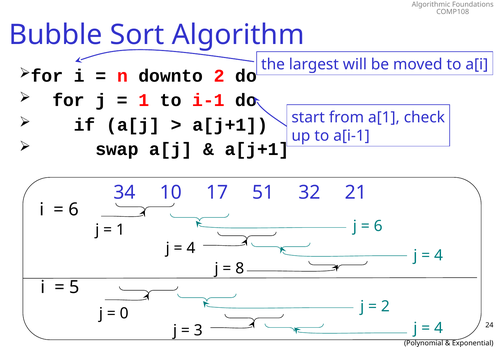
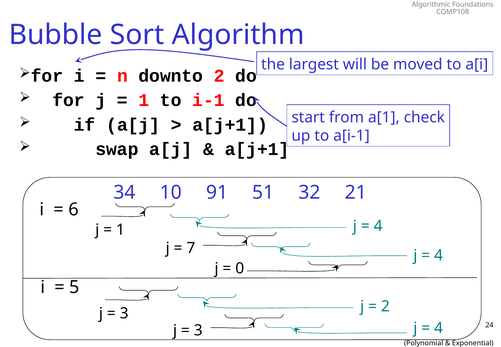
17: 17 -> 91
6 at (378, 226): 6 -> 4
4 at (191, 248): 4 -> 7
8: 8 -> 0
0 at (124, 313): 0 -> 3
